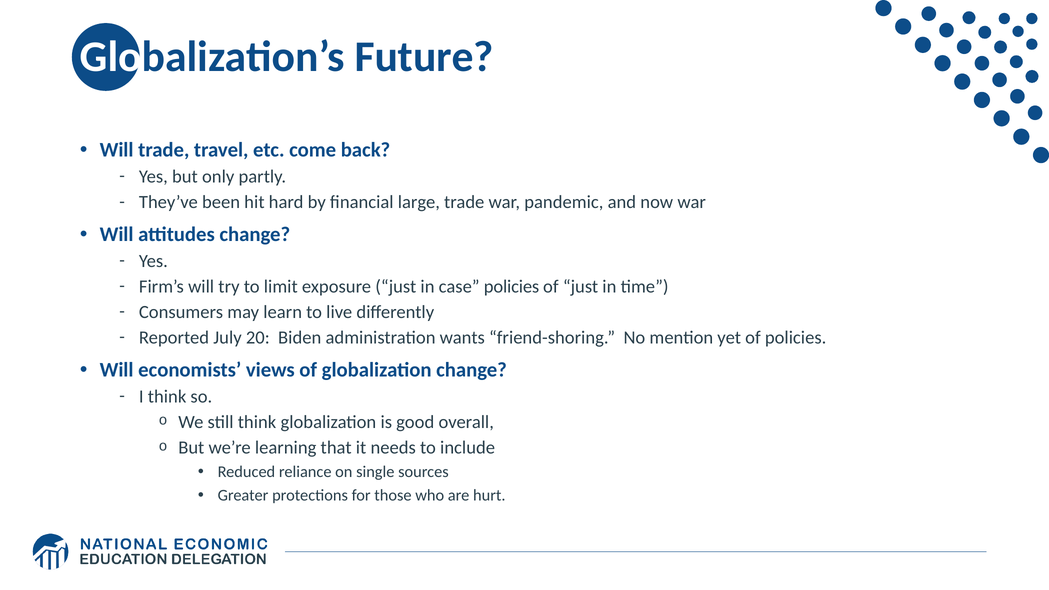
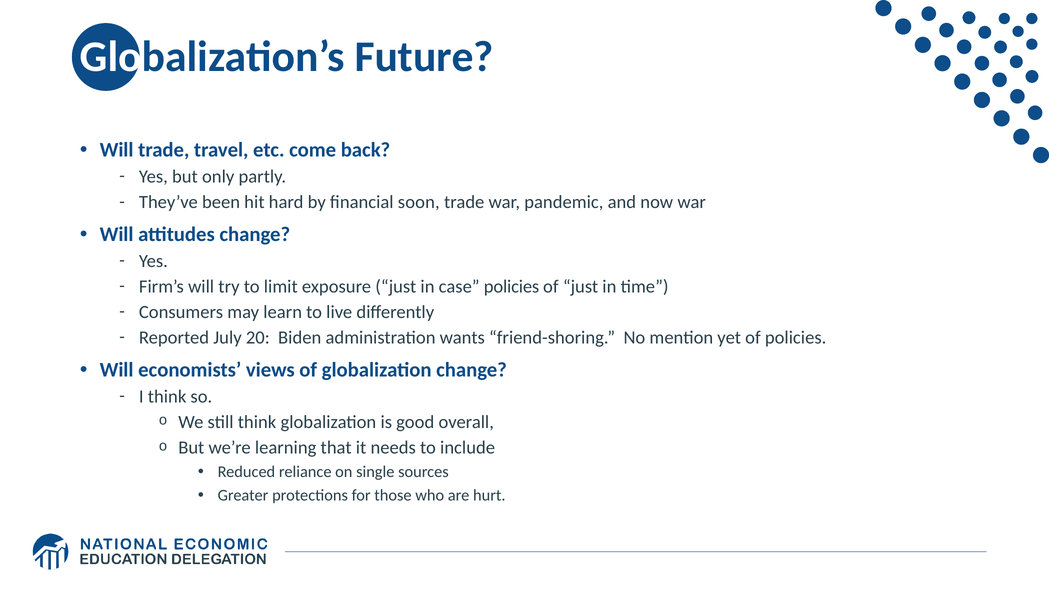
large: large -> soon
